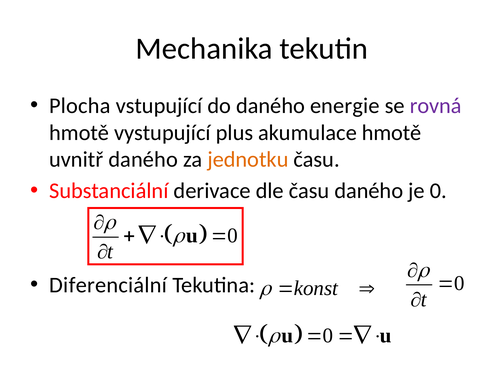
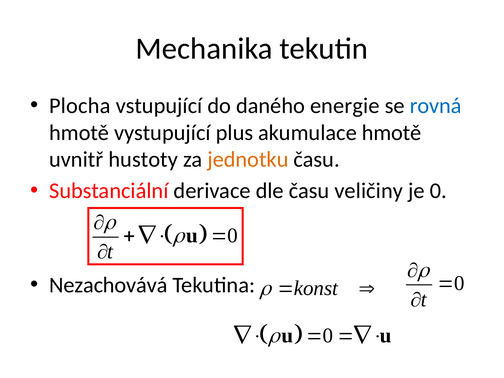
rovná colour: purple -> blue
uvnitř daného: daného -> hustoty
času daného: daného -> veličiny
Diferenciální: Diferenciální -> Nezachovává
